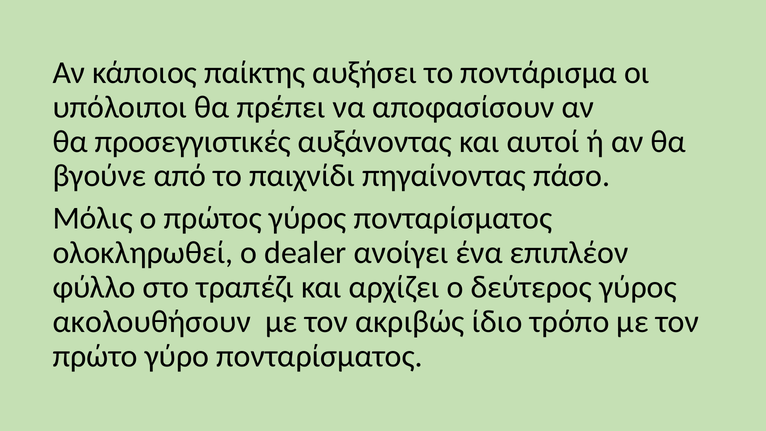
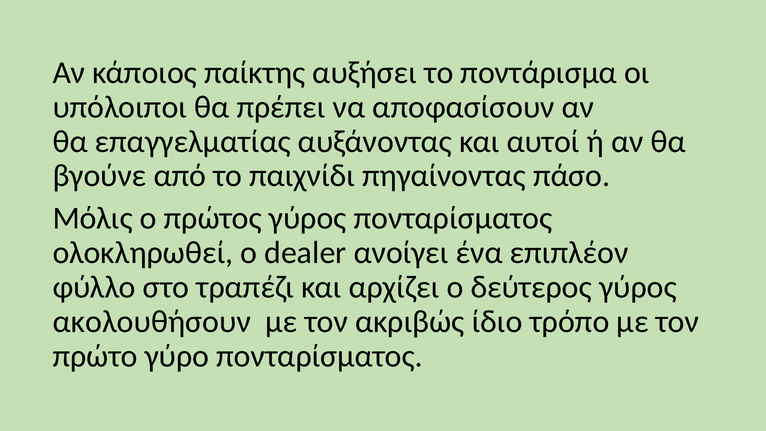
προσεγγιστικές: προσεγγιστικές -> επαγγελματίας
